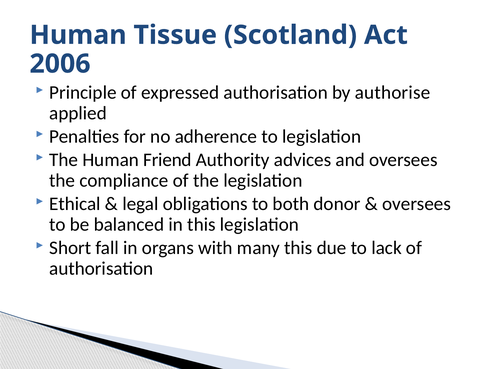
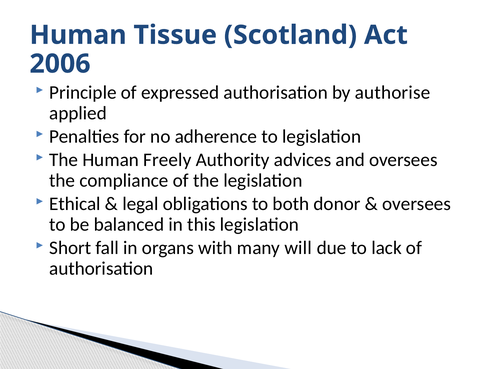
Friend: Friend -> Freely
many this: this -> will
